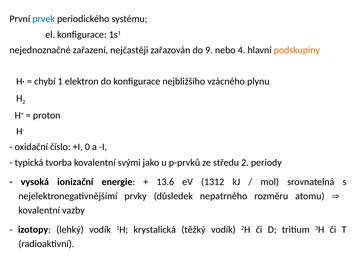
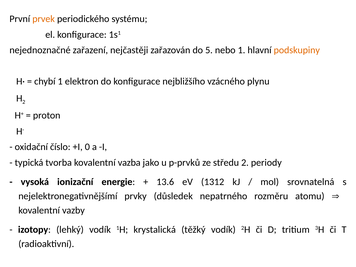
prvek colour: blue -> orange
9: 9 -> 5
nebo 4: 4 -> 1
svými: svými -> vazba
